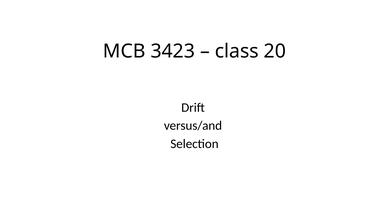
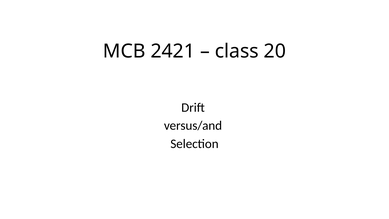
3423: 3423 -> 2421
